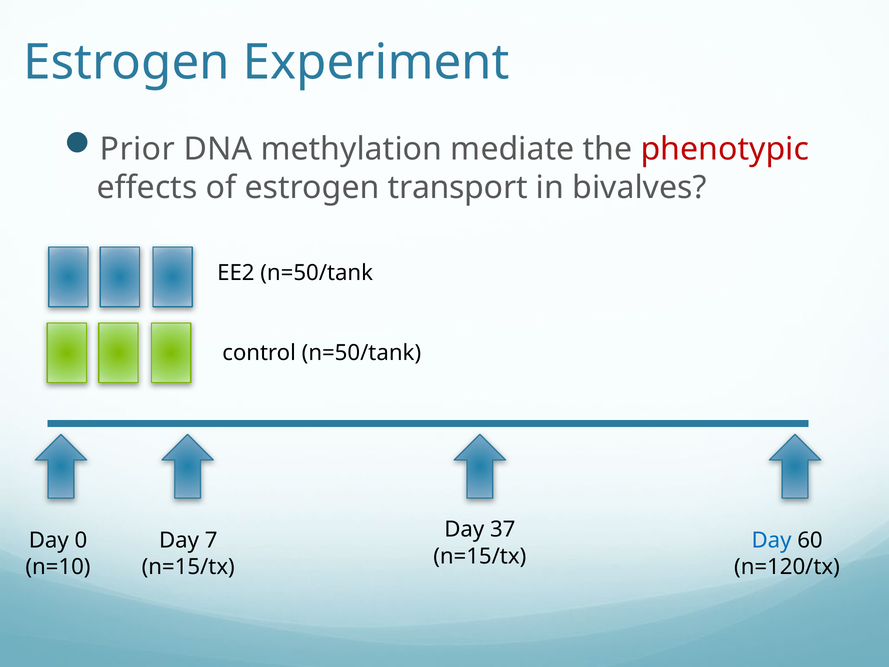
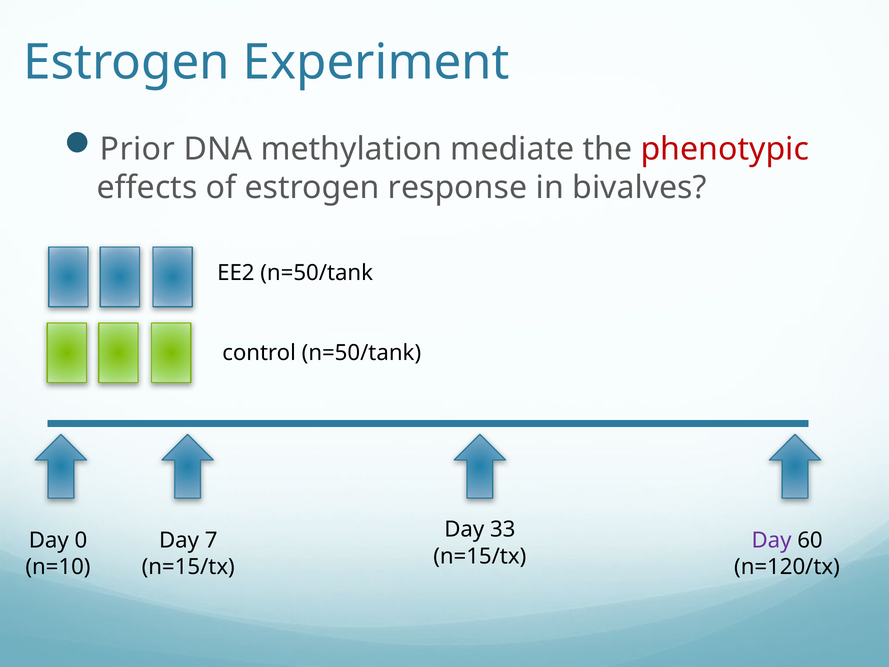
transport: transport -> response
37: 37 -> 33
Day at (772, 540) colour: blue -> purple
